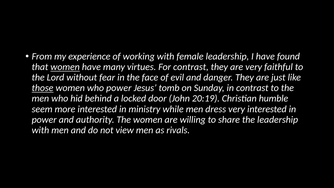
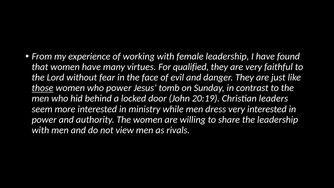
women at (65, 67) underline: present -> none
For contrast: contrast -> qualified
humble: humble -> leaders
